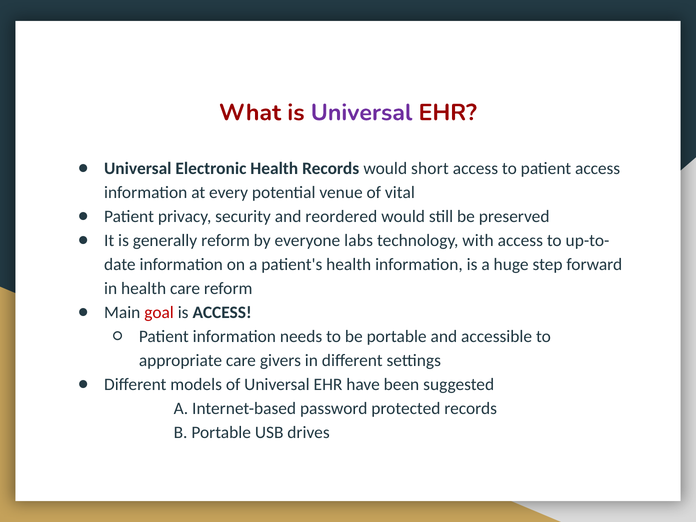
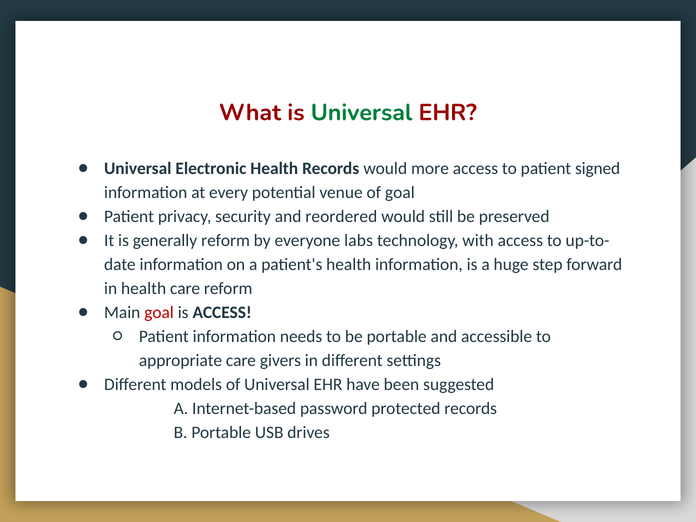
Universal at (362, 112) colour: purple -> green
short: short -> more
patient access: access -> signed
of vital: vital -> goal
